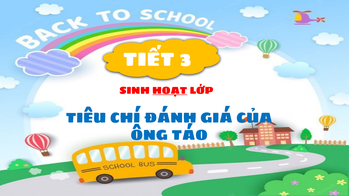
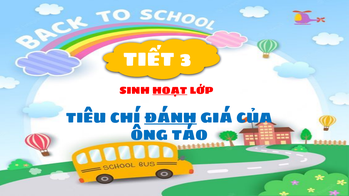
ĐÁNH underline: none -> present
